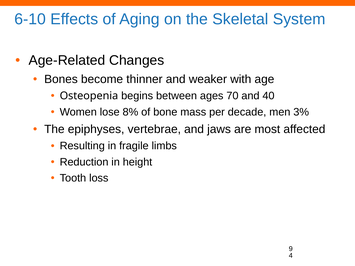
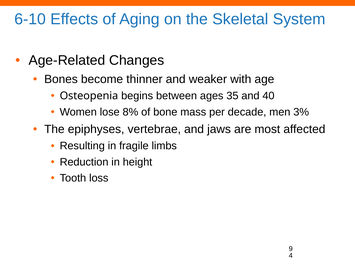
70: 70 -> 35
